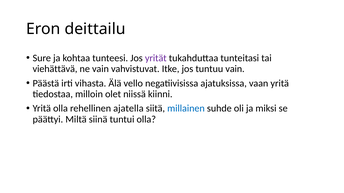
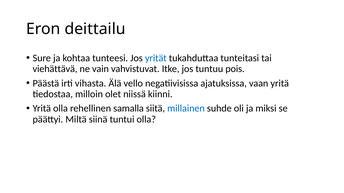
yrität colour: purple -> blue
tuntuu vain: vain -> pois
ajatella: ajatella -> samalla
